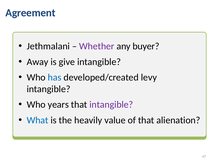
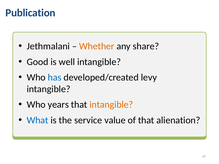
Agreement: Agreement -> Publication
Whether colour: purple -> orange
buyer: buyer -> share
Away: Away -> Good
give: give -> well
intangible at (111, 105) colour: purple -> orange
heavily: heavily -> service
